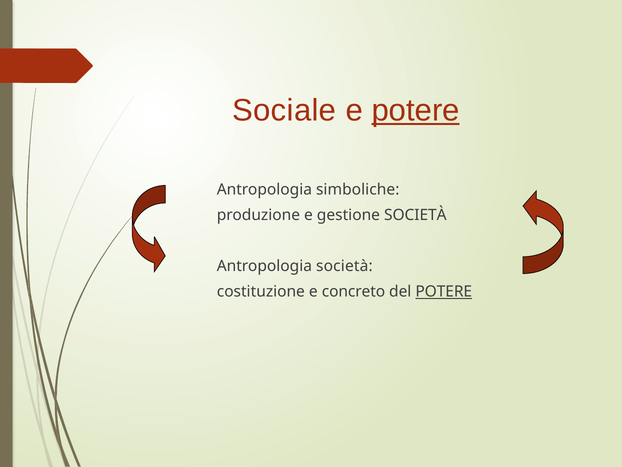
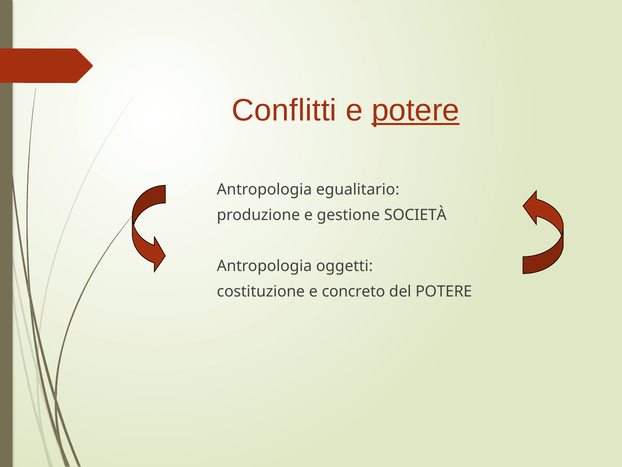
Sociale: Sociale -> Conflitti
simboliche: simboliche -> egualitario
Antropologia società: società -> oggetti
POTERE at (444, 291) underline: present -> none
